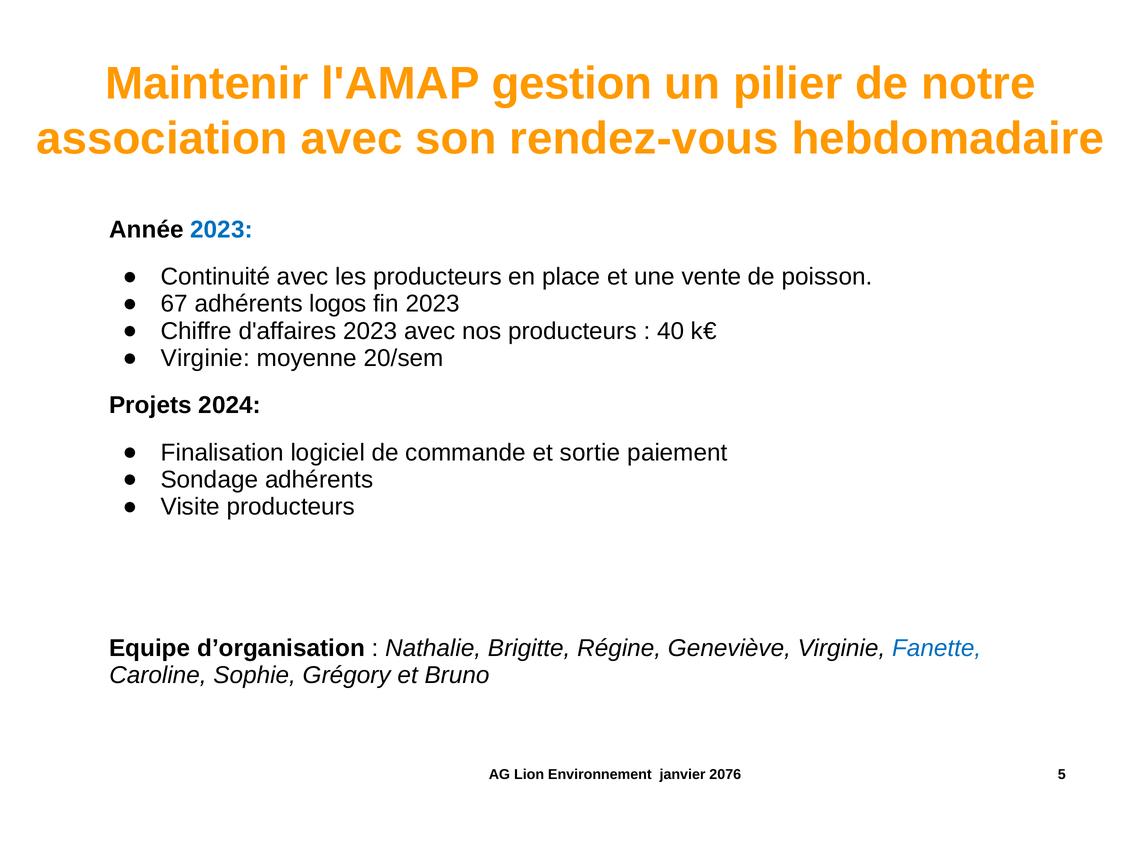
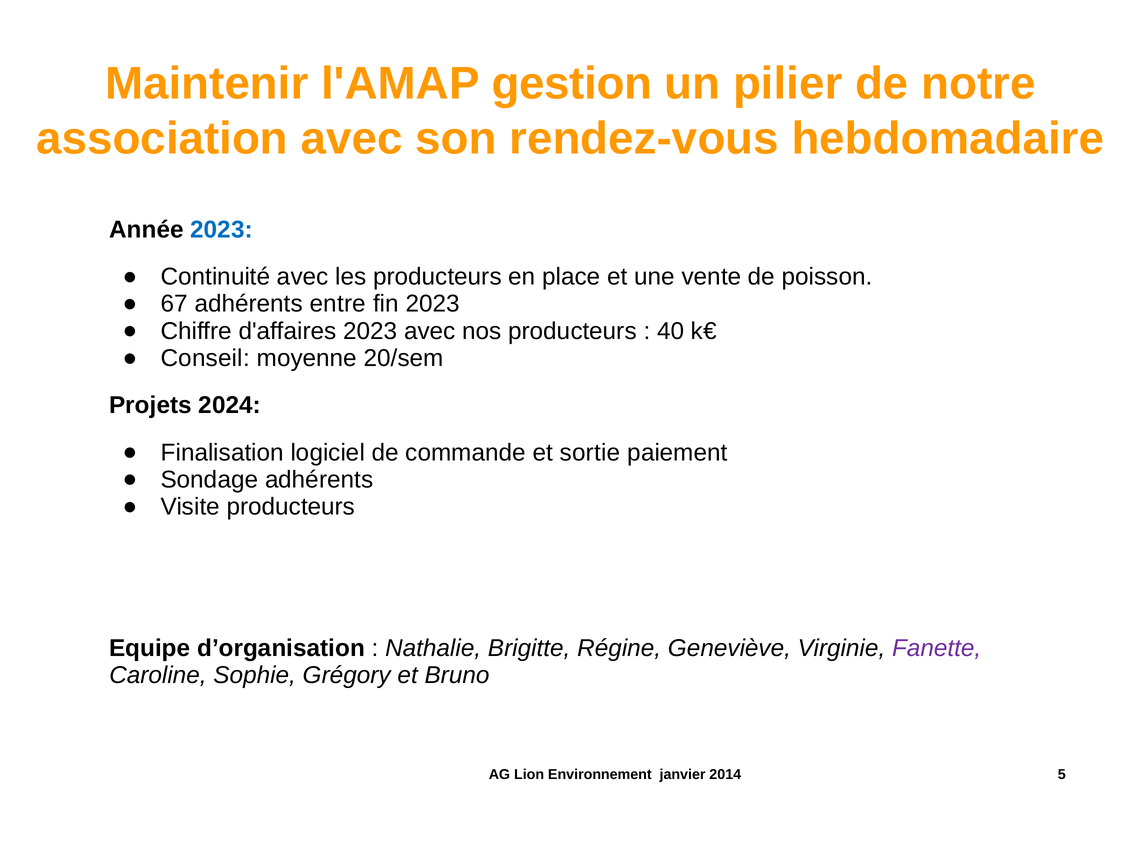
logos: logos -> entre
Virginie at (205, 358): Virginie -> Conseil
Fanette colour: blue -> purple
2076: 2076 -> 2014
